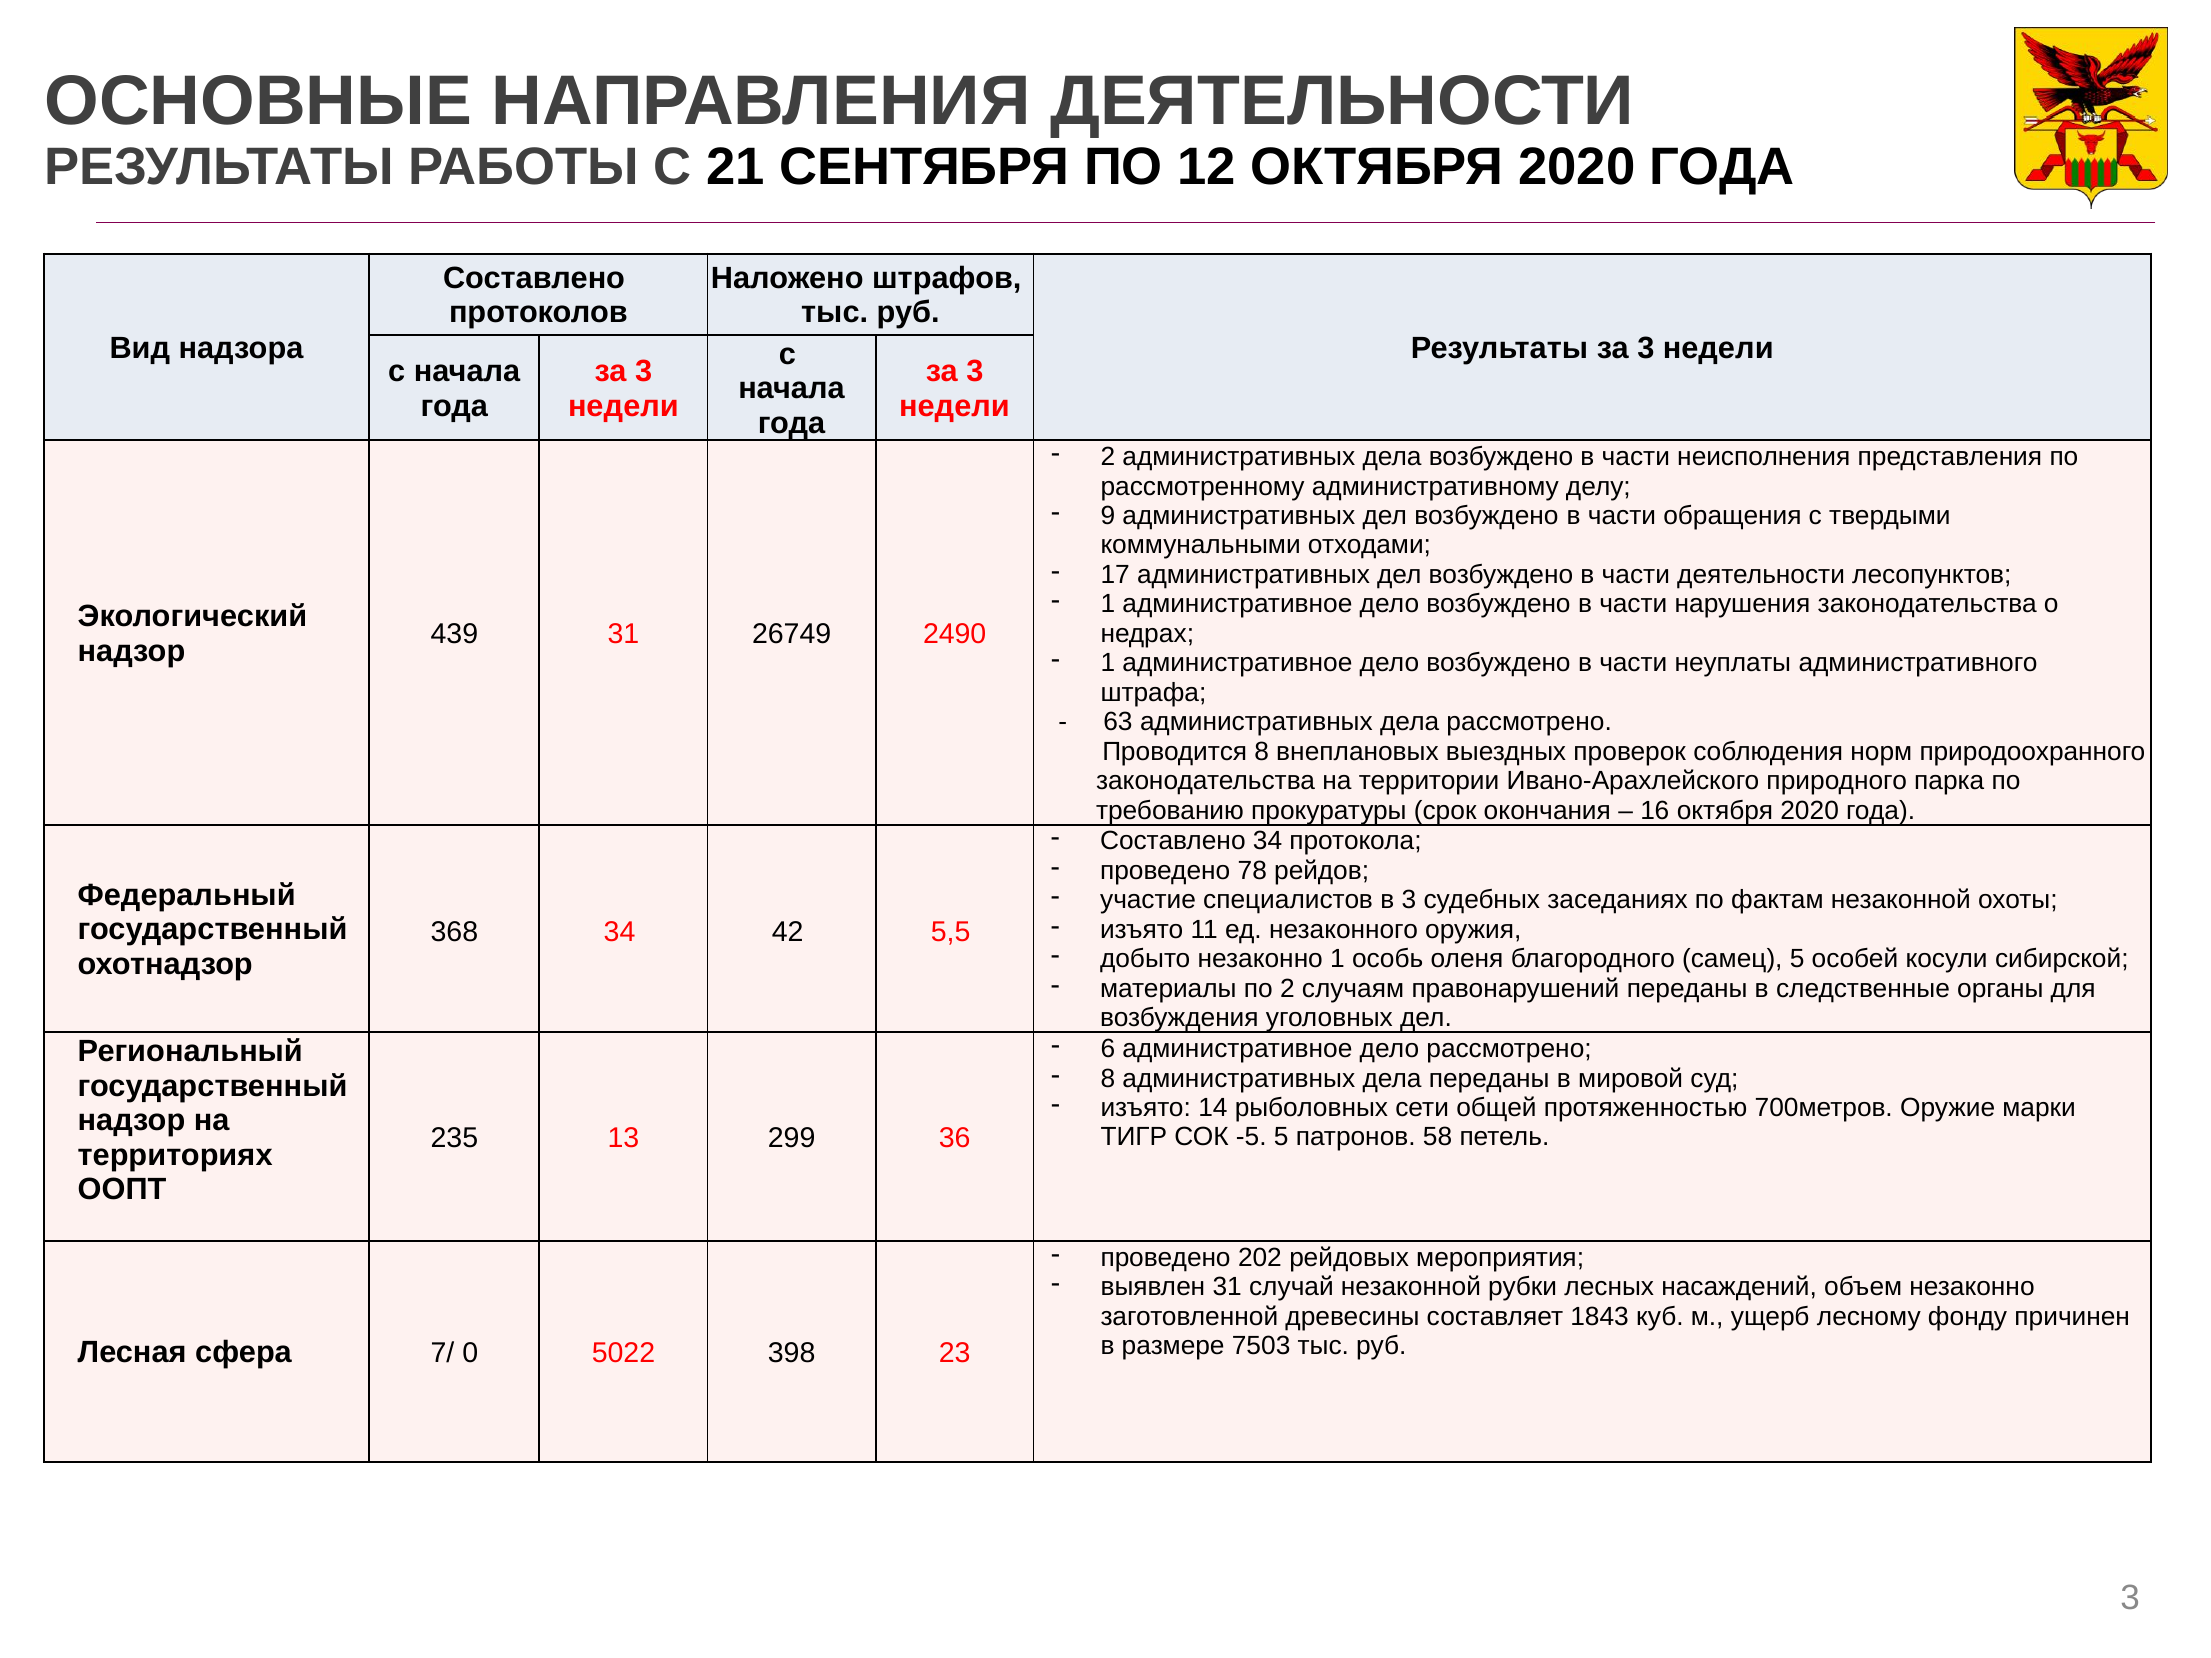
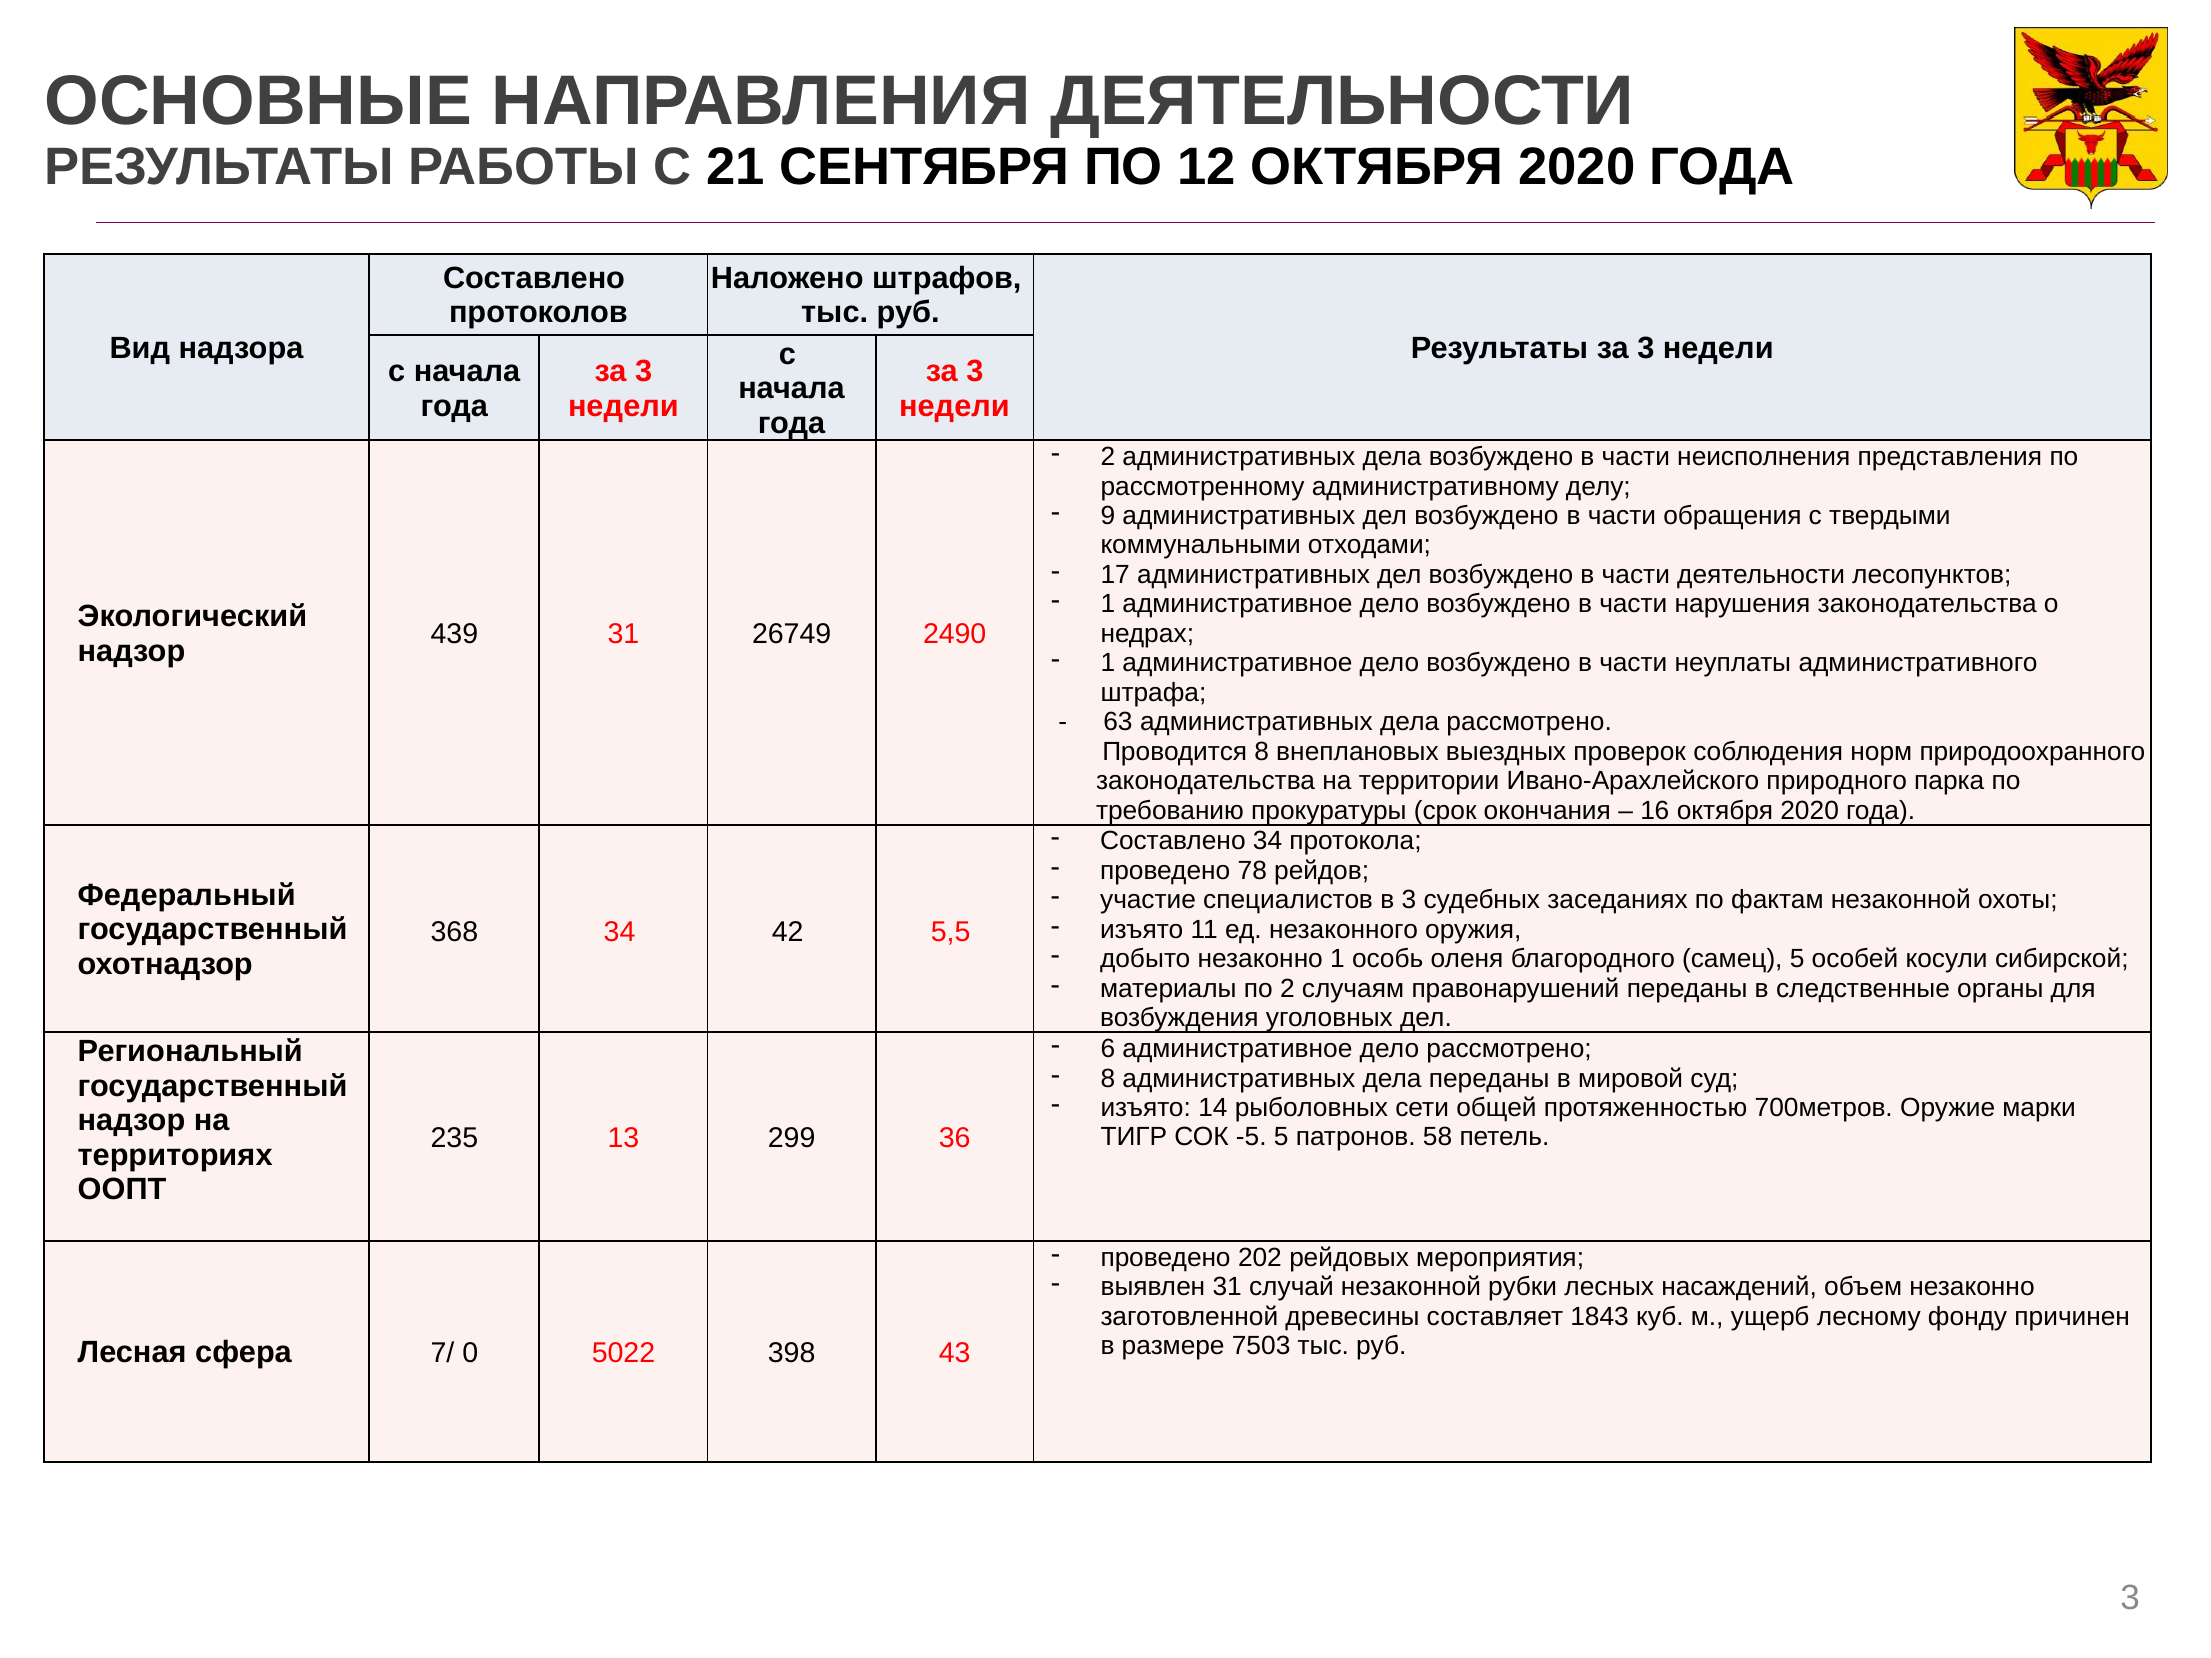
23: 23 -> 43
